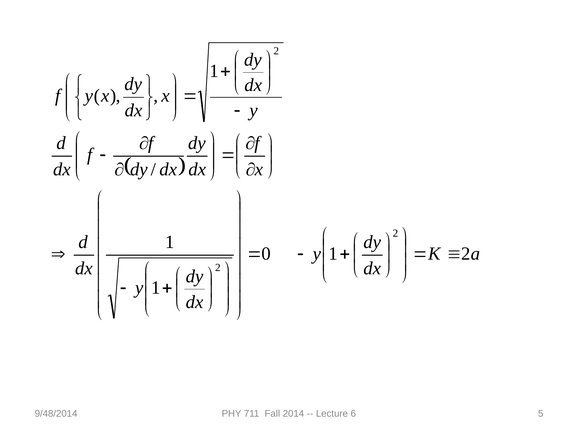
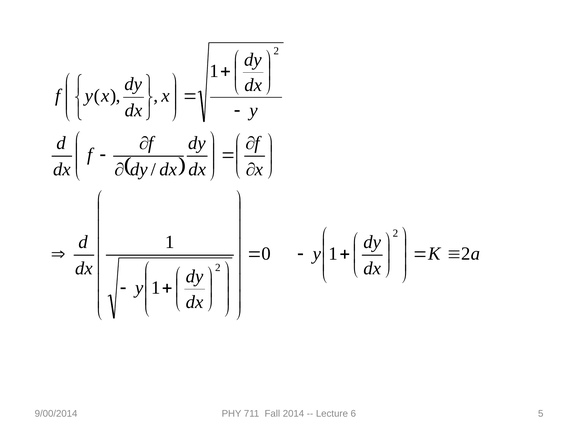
9/48/2014: 9/48/2014 -> 9/00/2014
